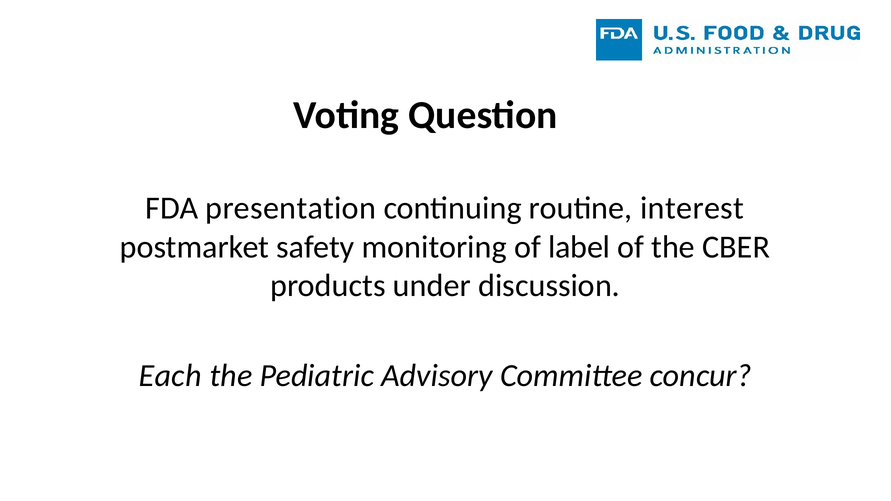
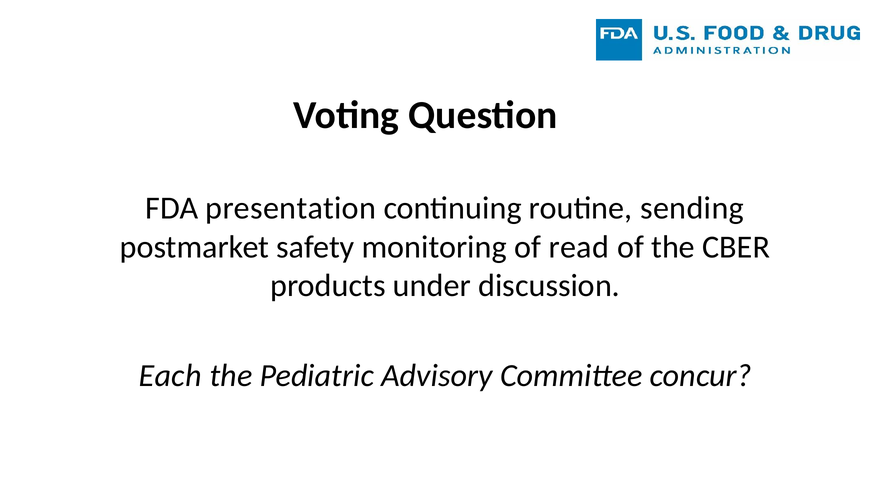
interest: interest -> sending
label: label -> read
